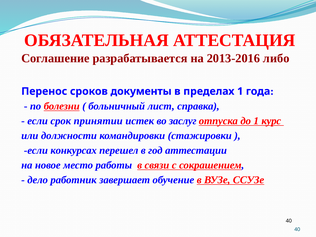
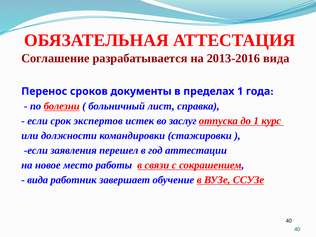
2013-2016 либо: либо -> вида
принятии: принятии -> экспертов
конкурсах: конкурсах -> заявления
дело at (38, 180): дело -> вида
